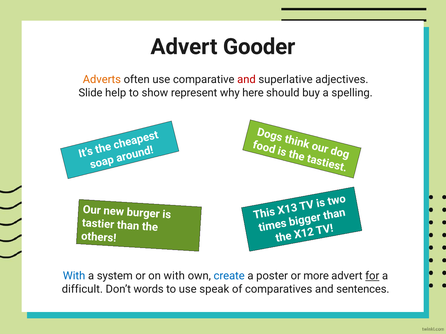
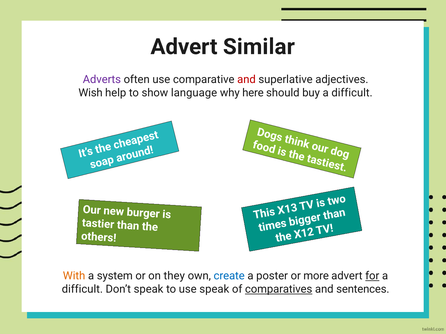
Gooder: Gooder -> Similar
Adverts colour: orange -> purple
Slide: Slide -> Wish
represent: represent -> language
buy a spelling: spelling -> difficult
With at (74, 276) colour: blue -> orange
on with: with -> they
Don’t words: words -> speak
comparatives underline: none -> present
